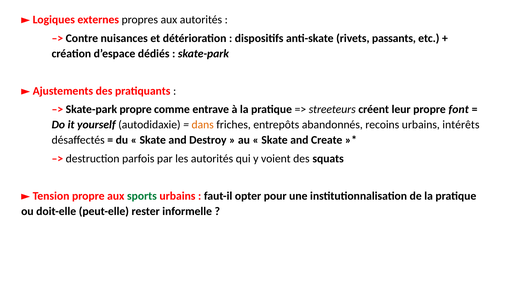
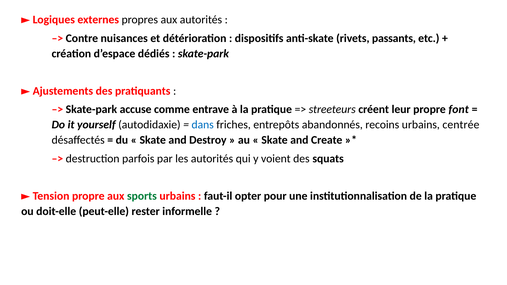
Skate-park propre: propre -> accuse
dans colour: orange -> blue
intérêts: intérêts -> centrée
